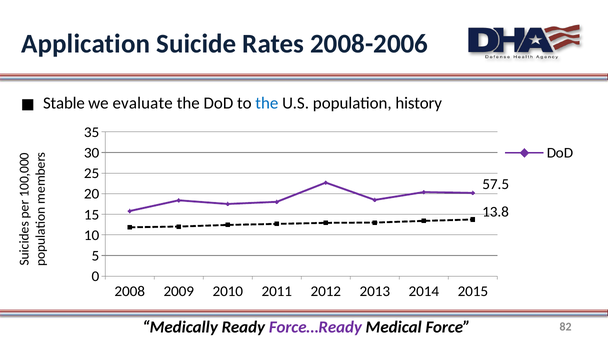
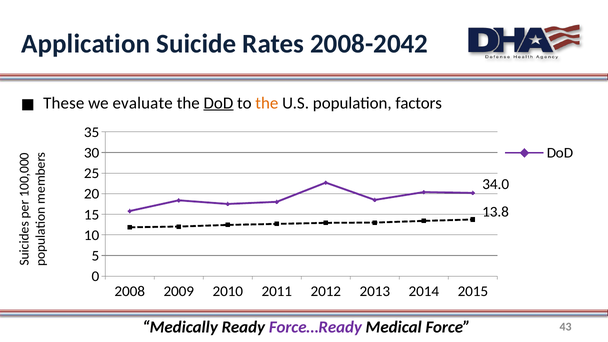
2008-2006: 2008-2006 -> 2008-2042
Stable: Stable -> These
DoD at (218, 103) underline: none -> present
the at (267, 103) colour: blue -> orange
history: history -> factors
57.5: 57.5 -> 34.0
82: 82 -> 43
